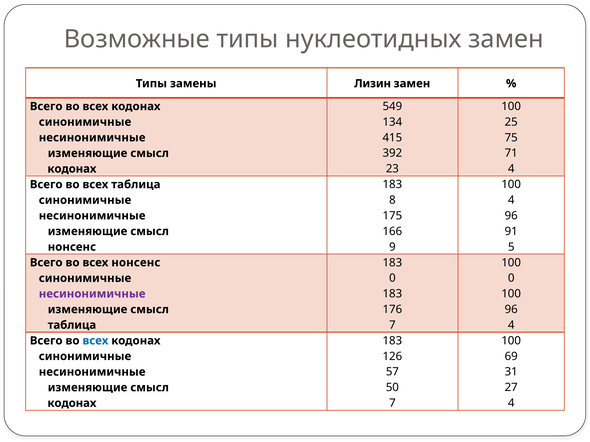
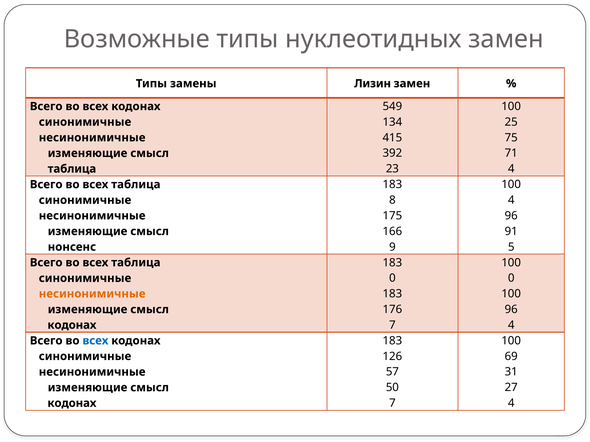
кодонах at (72, 169): кодонах -> таблица
нонсенс at (136, 263): нонсенс -> таблица
несинонимичные at (92, 294) colour: purple -> orange
таблица at (72, 325): таблица -> кодонах
